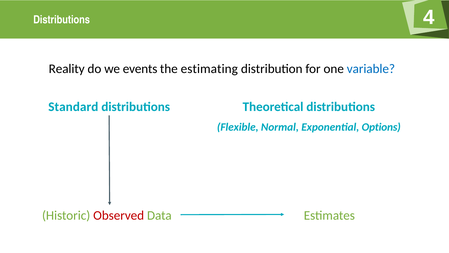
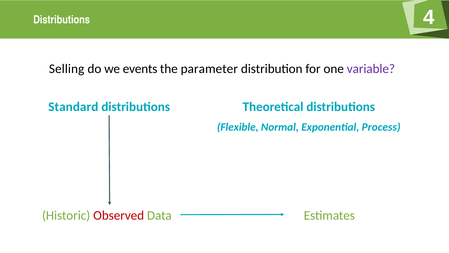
Reality: Reality -> Selling
estimating: estimating -> parameter
variable colour: blue -> purple
Options: Options -> Process
